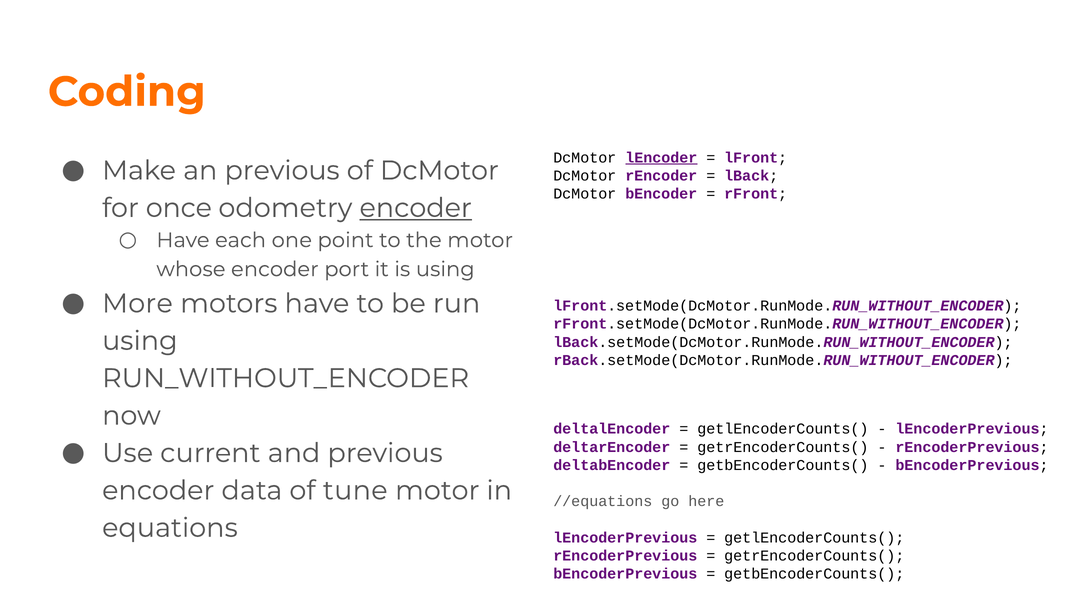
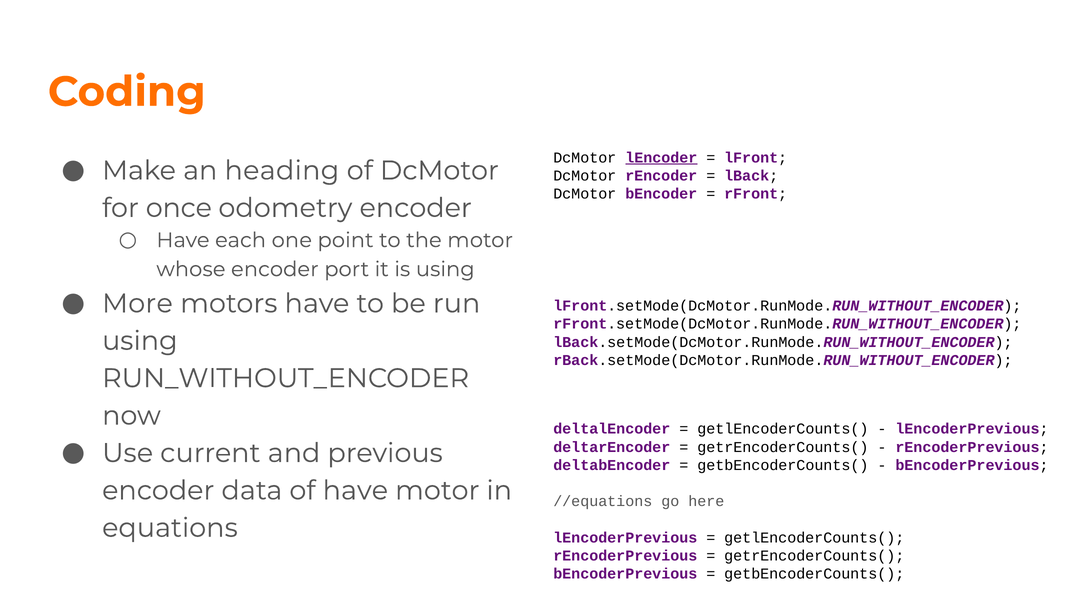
an previous: previous -> heading
encoder at (416, 208) underline: present -> none
of tune: tune -> have
